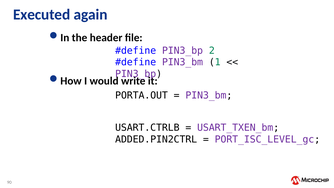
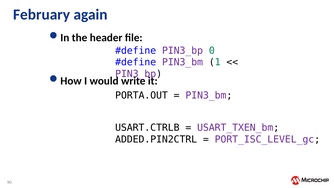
Executed: Executed -> February
2: 2 -> 0
